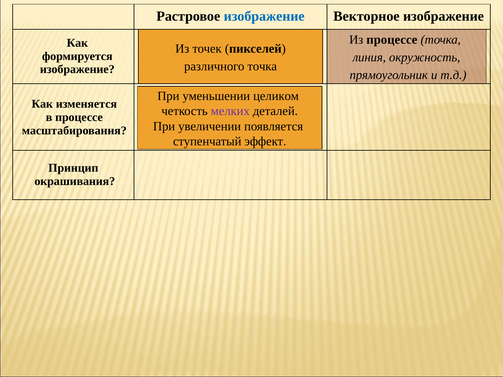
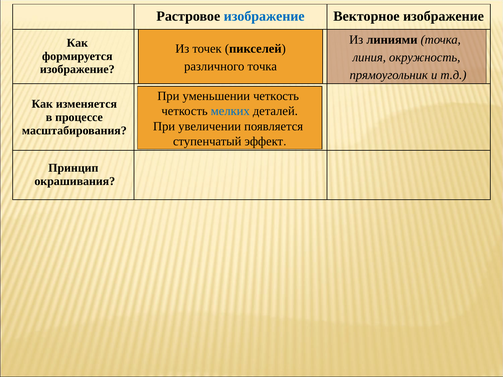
Из процессе: процессе -> линиями
уменьшении целиком: целиком -> четкость
мелких colour: purple -> blue
